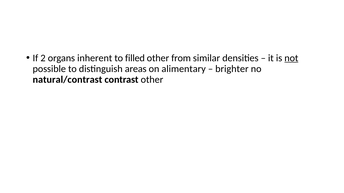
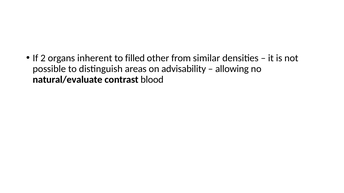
not underline: present -> none
alimentary: alimentary -> advisability
brighter: brighter -> allowing
natural/contrast: natural/contrast -> natural/evaluate
contrast other: other -> blood
